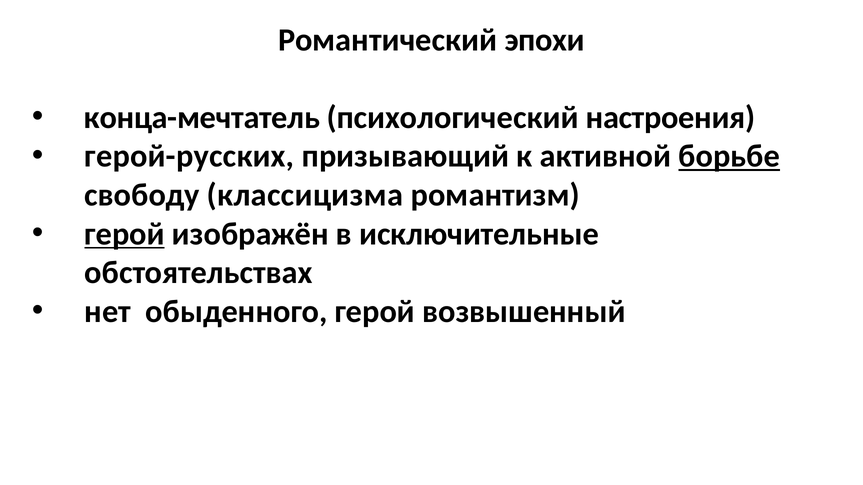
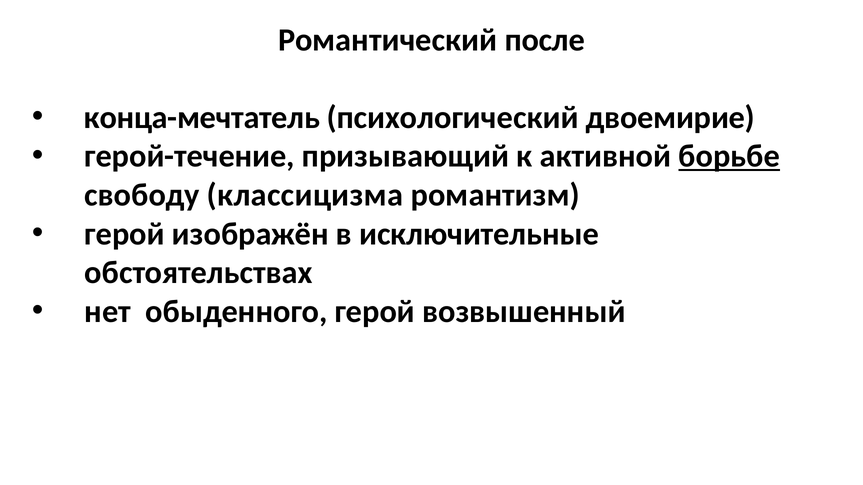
эпохи: эпохи -> после
настроения: настроения -> двоемирие
герой-русских: герой-русских -> герой-течение
герой at (125, 234) underline: present -> none
